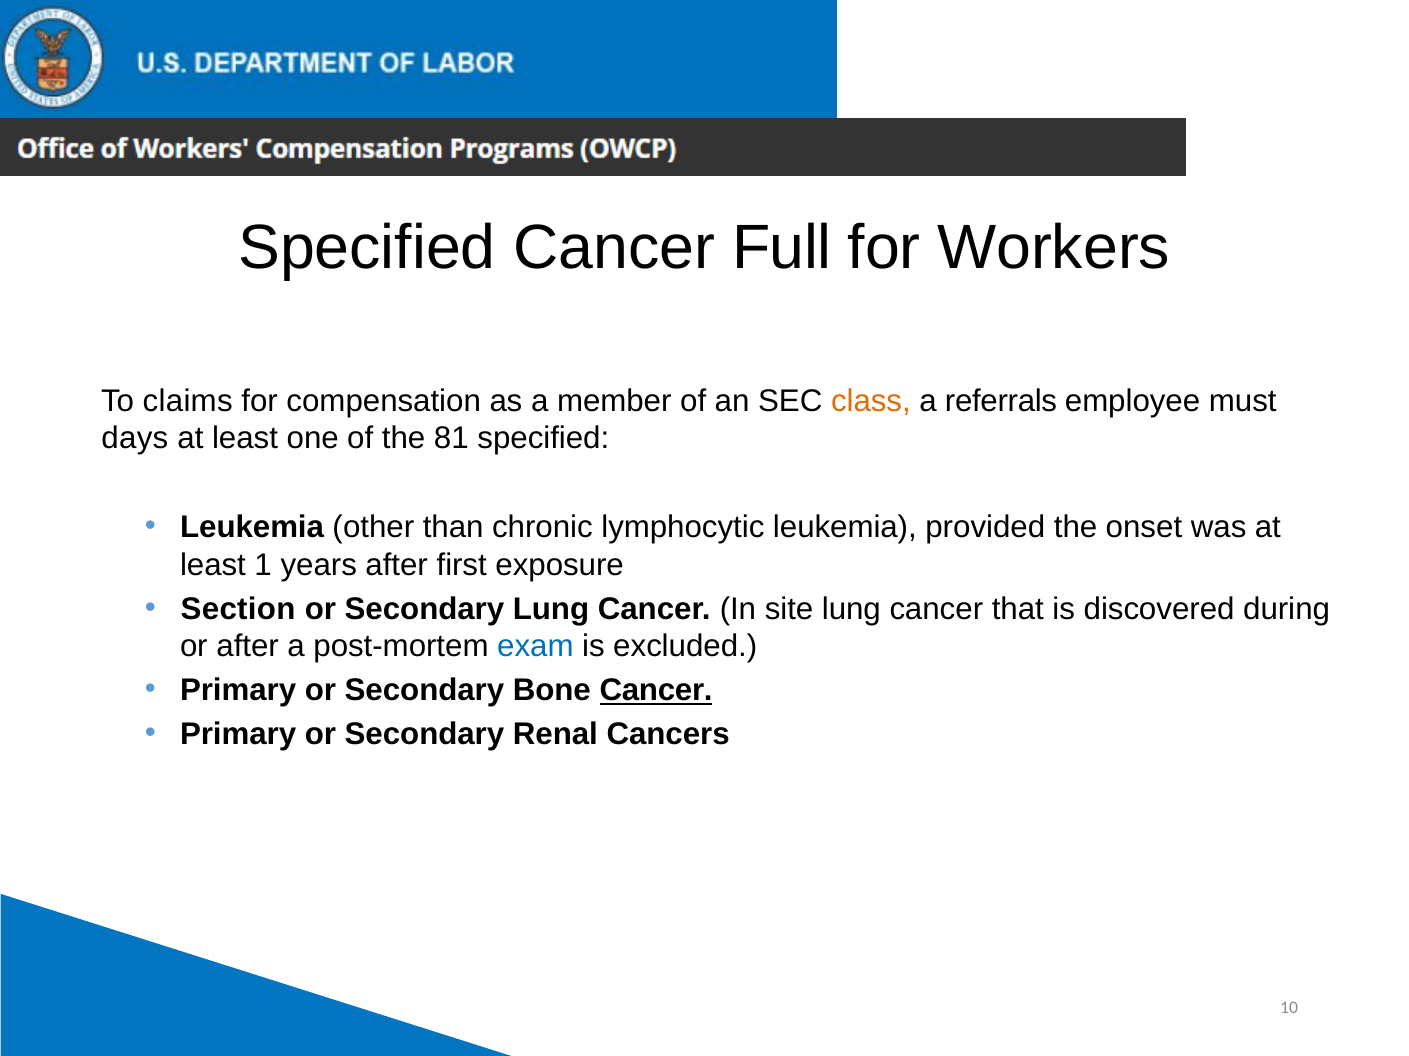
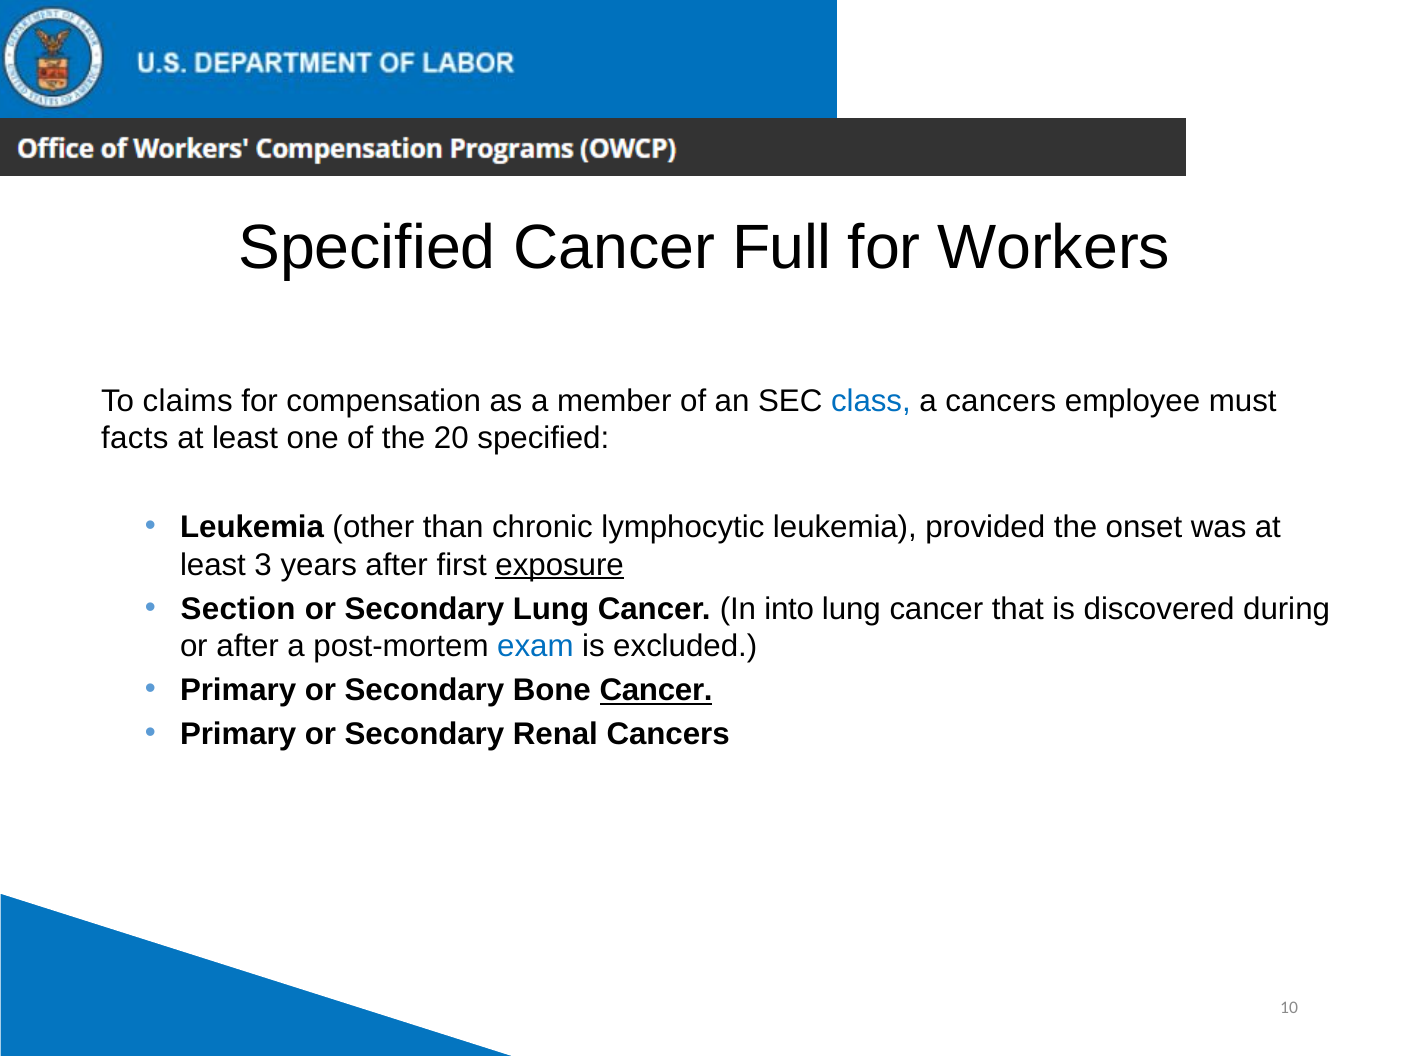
class colour: orange -> blue
a referrals: referrals -> cancers
days: days -> facts
81: 81 -> 20
1: 1 -> 3
exposure underline: none -> present
site: site -> into
